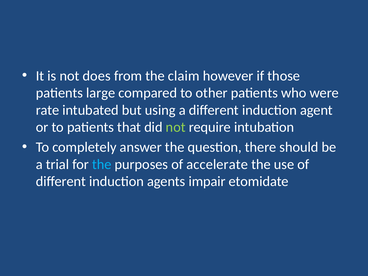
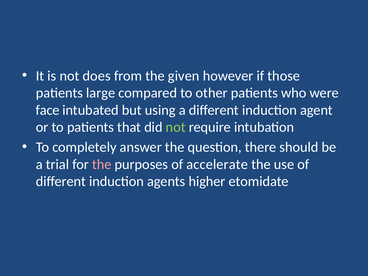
claim: claim -> given
rate: rate -> face
the at (102, 164) colour: light blue -> pink
impair: impair -> higher
